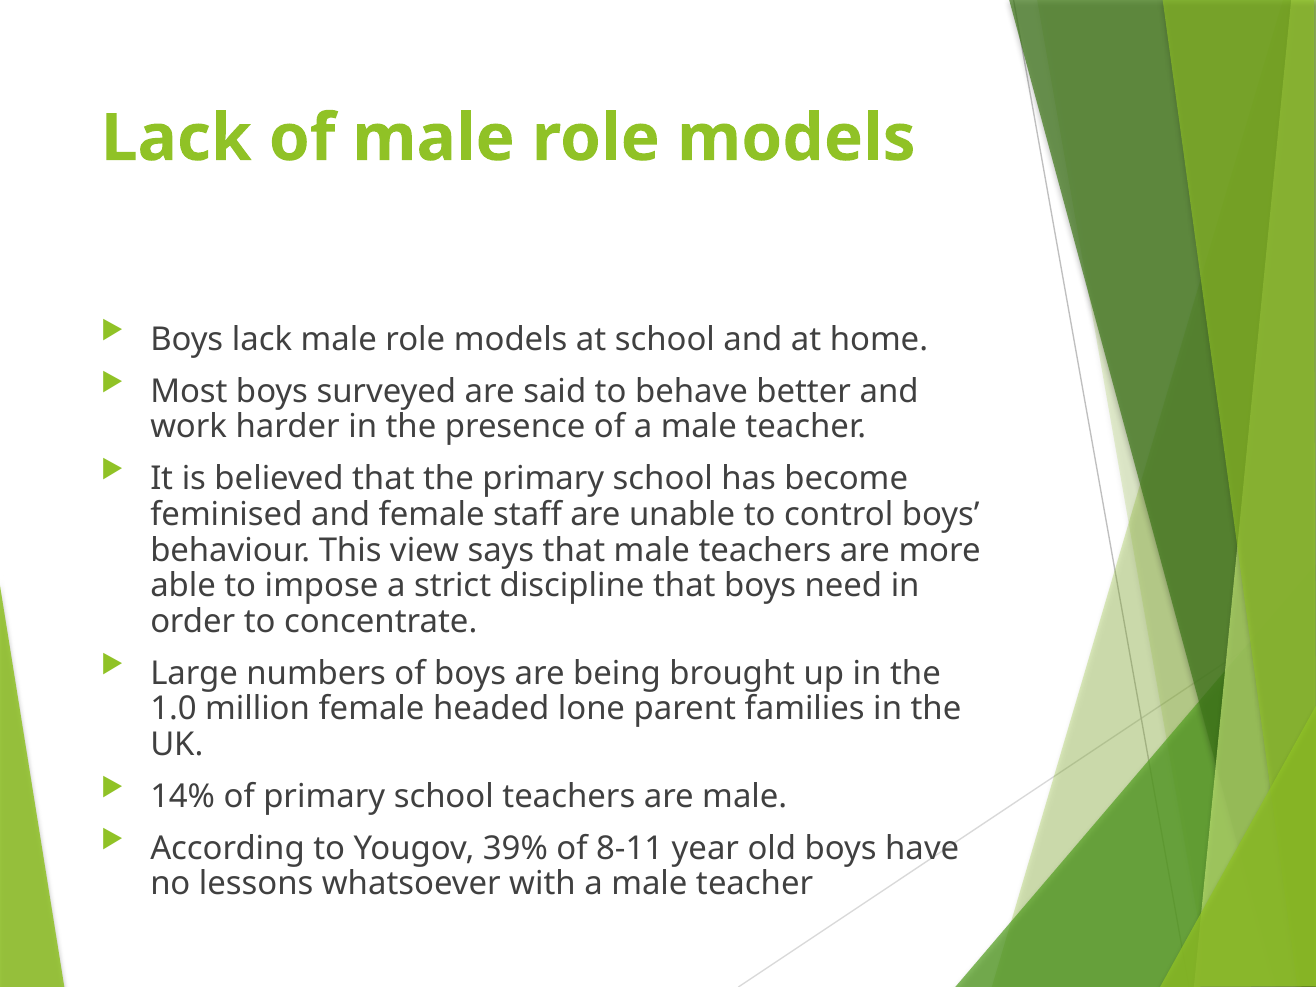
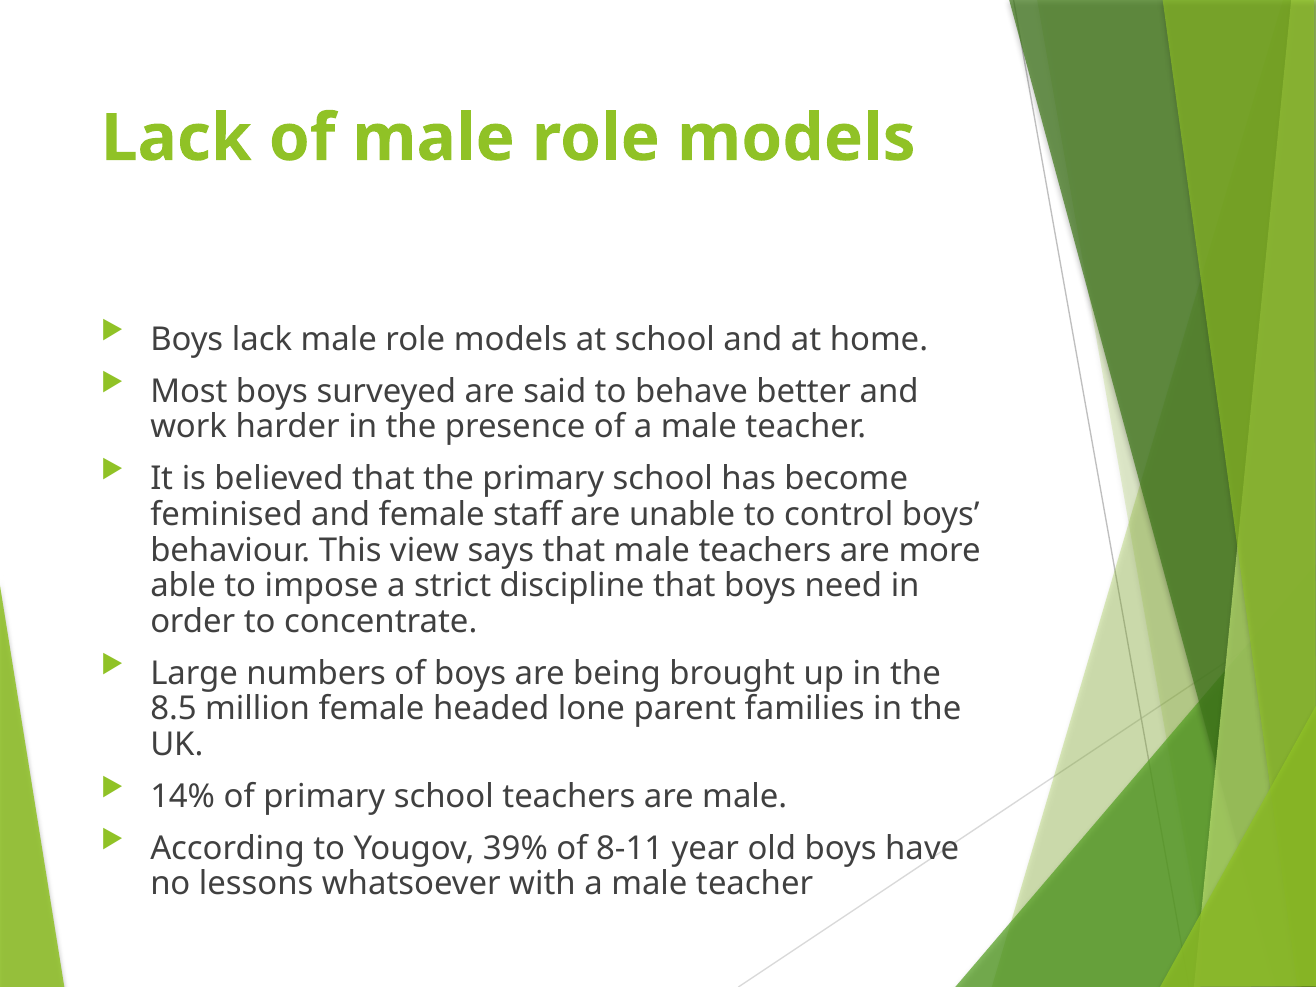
1.0: 1.0 -> 8.5
